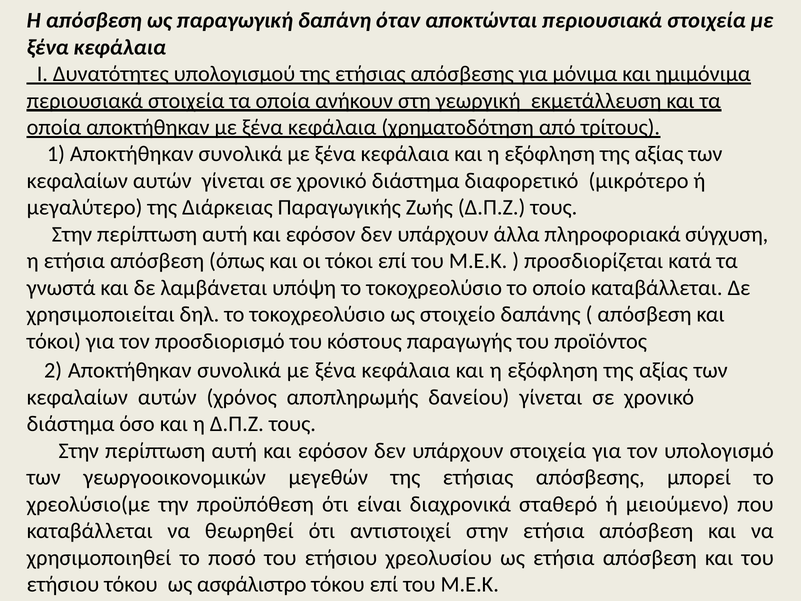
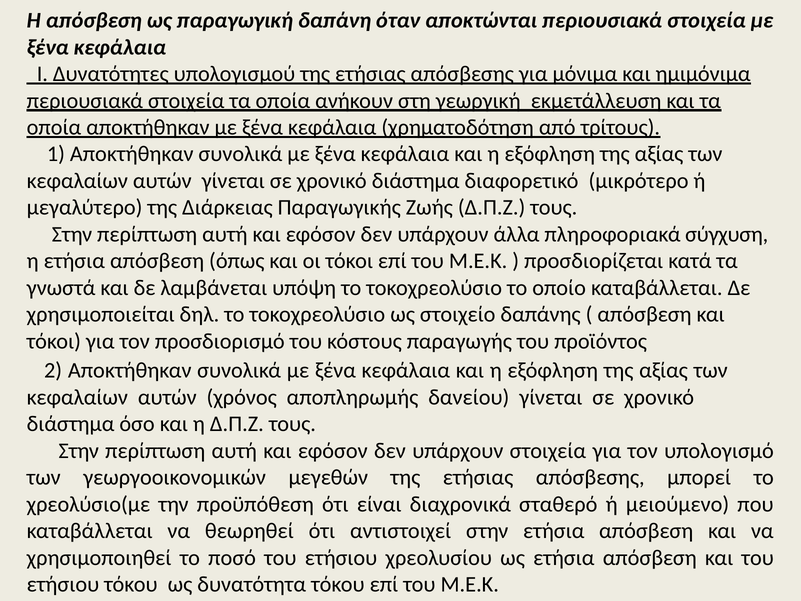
ασφάλιστρο: ασφάλιστρο -> δυνατότητα
